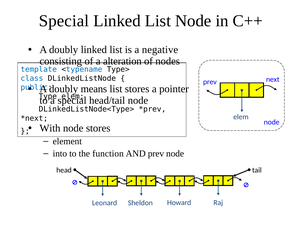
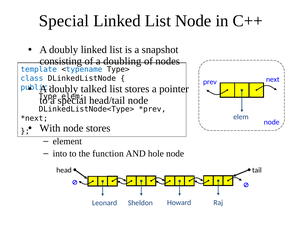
negative: negative -> snapshot
alteration: alteration -> doubling
means: means -> talked
AND prev: prev -> hole
